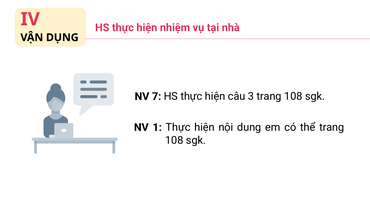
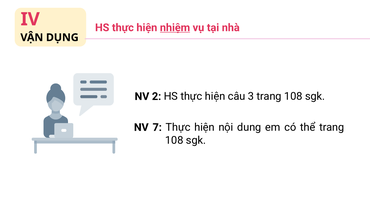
nhiệm underline: none -> present
7: 7 -> 2
1: 1 -> 7
